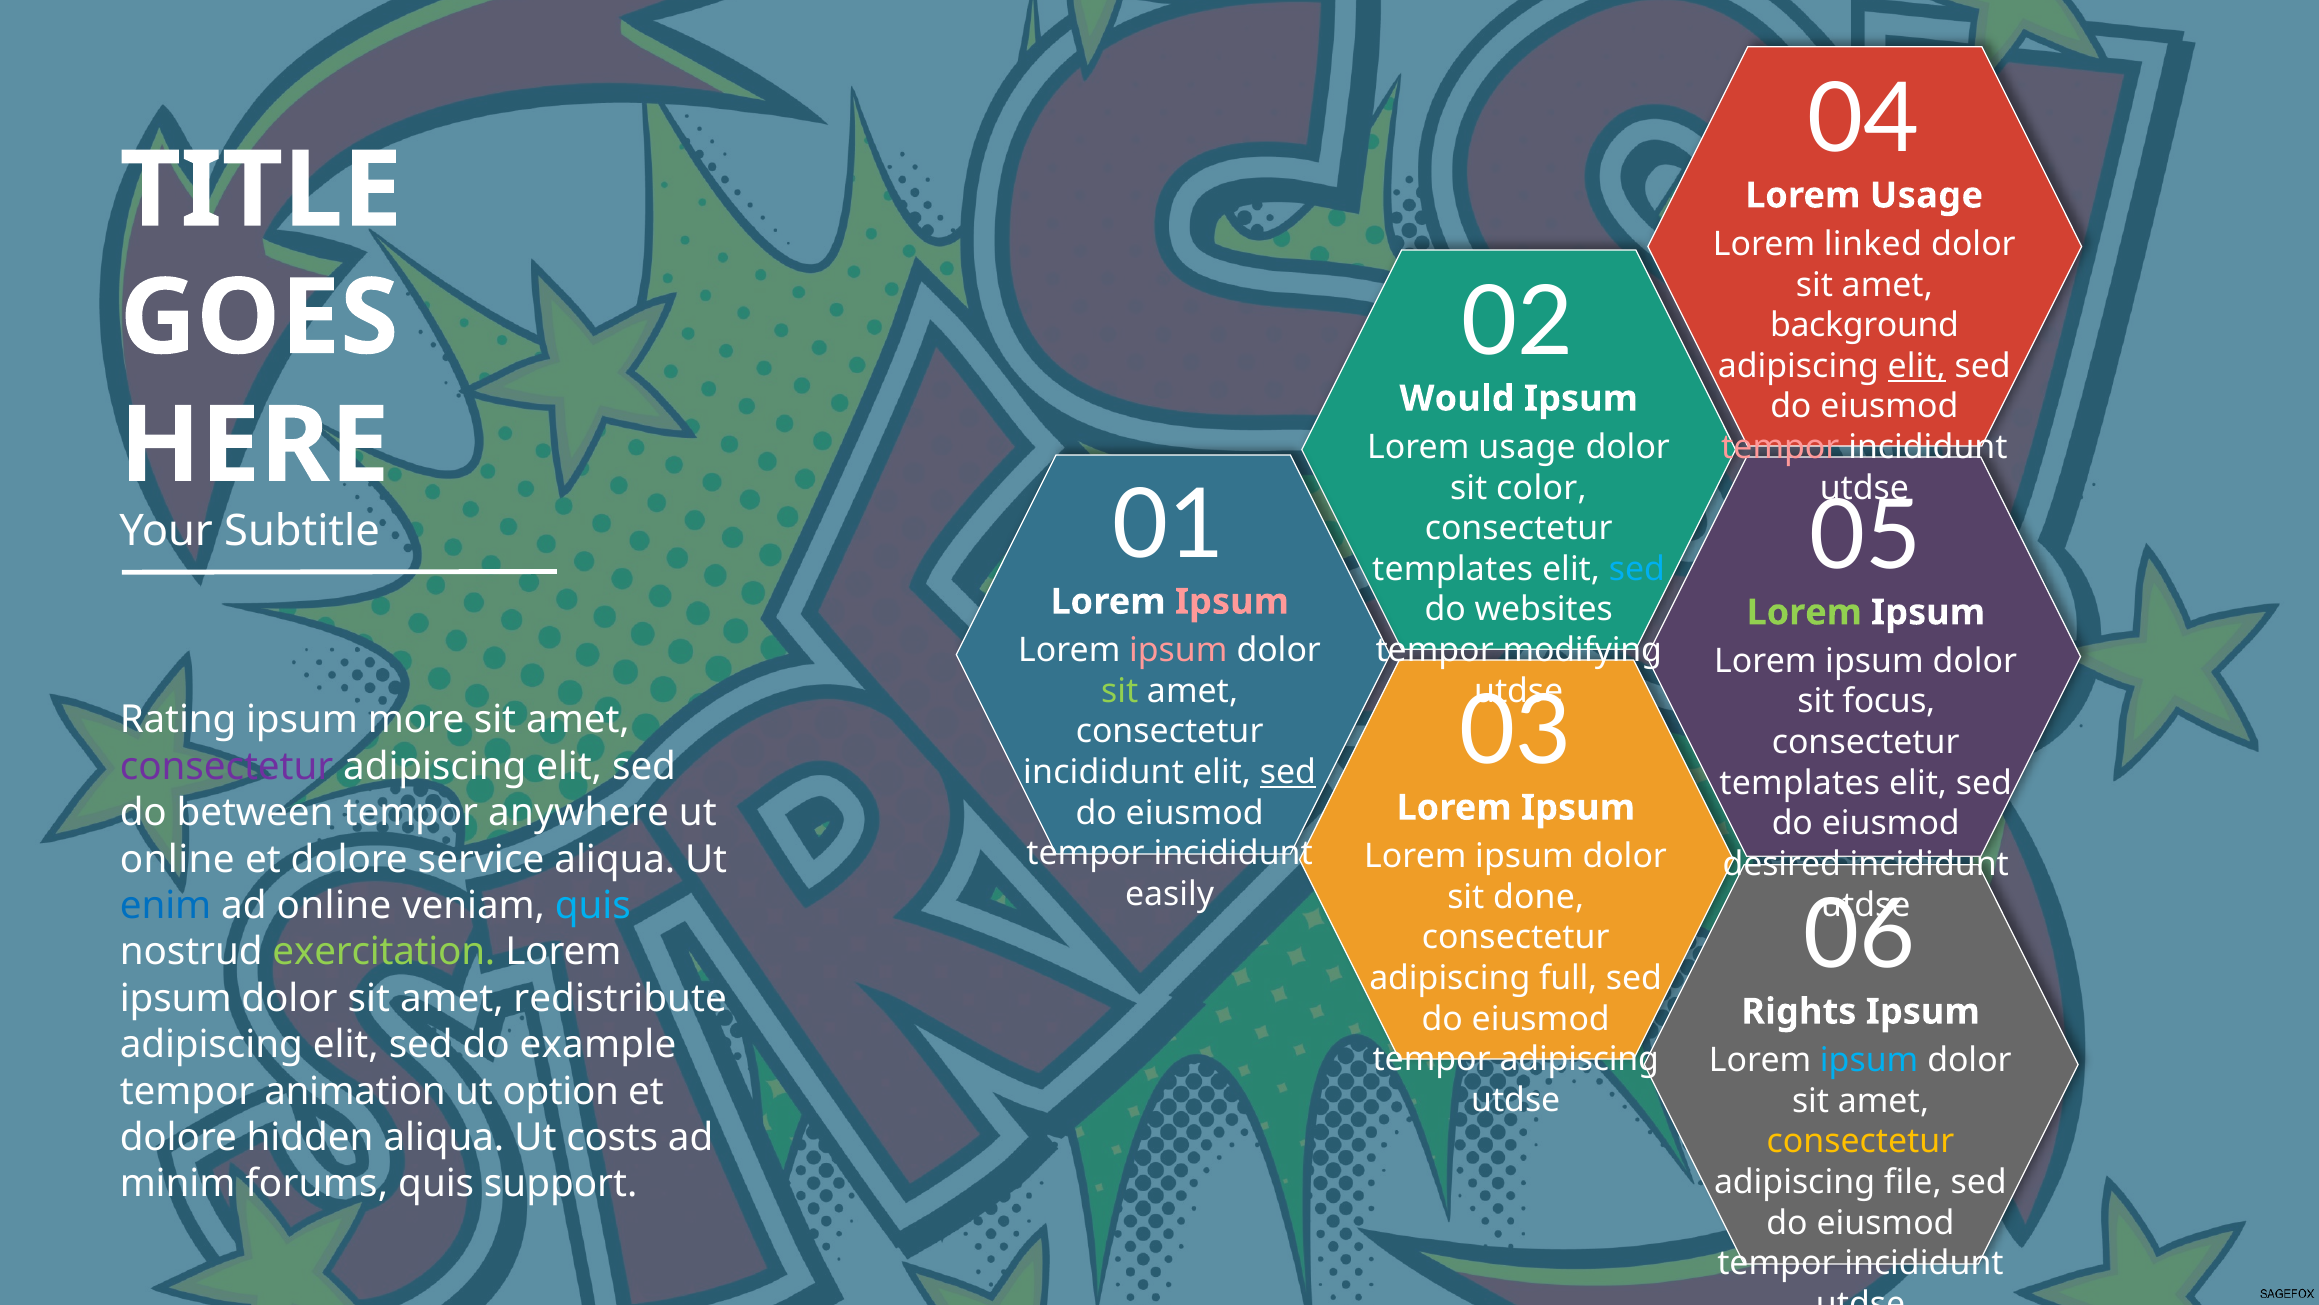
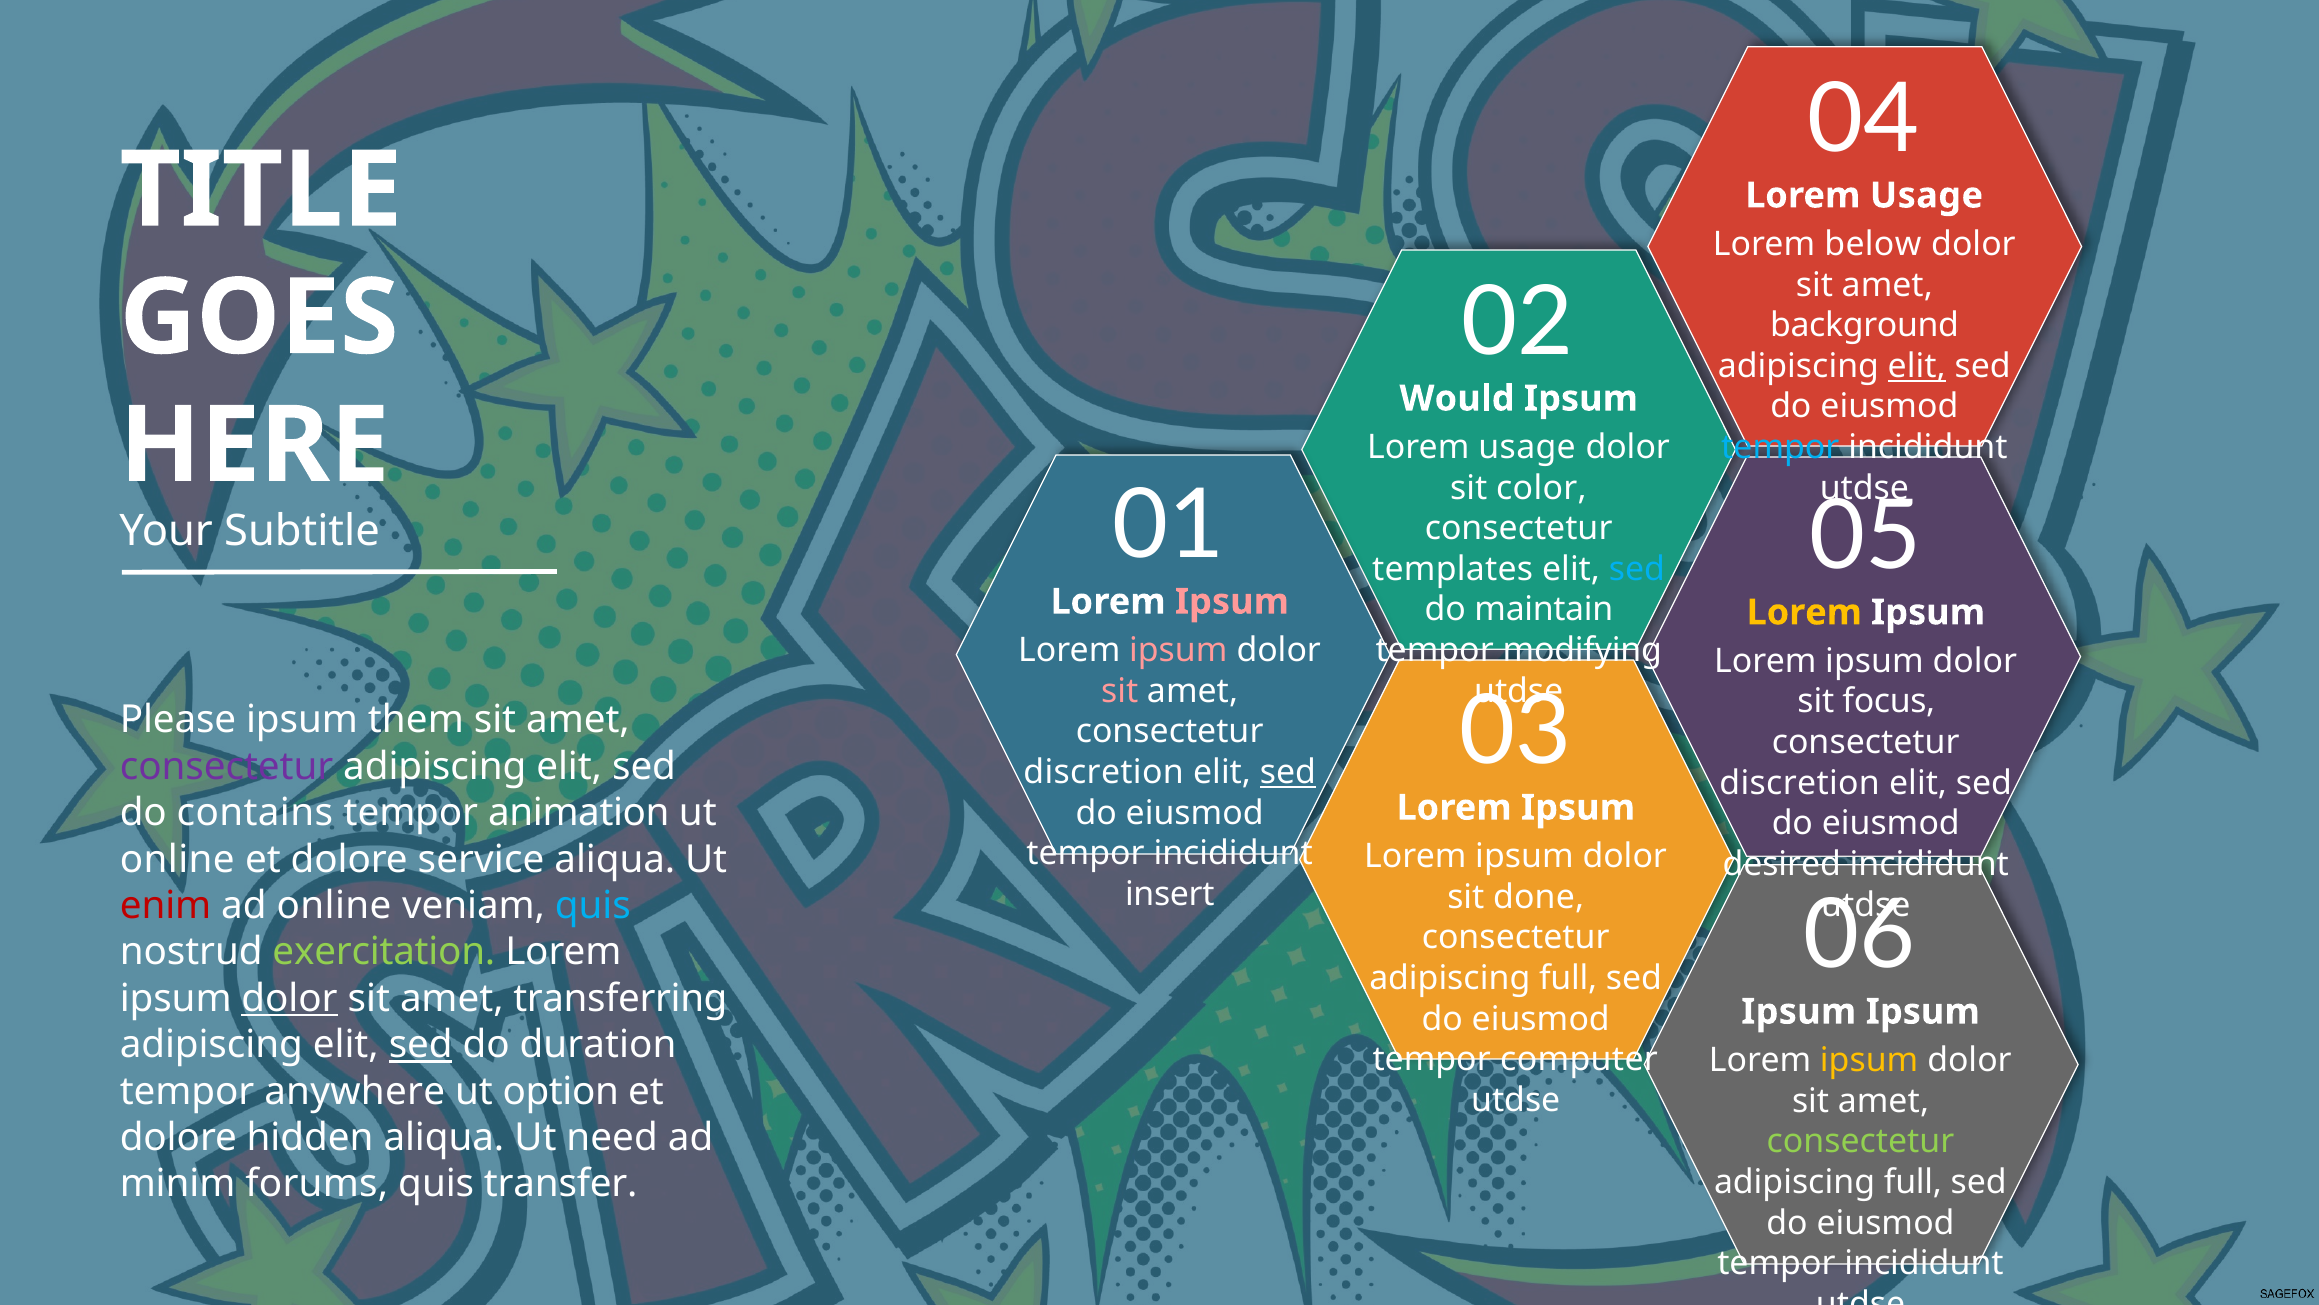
linked: linked -> below
tempor at (1780, 447) colour: pink -> light blue
websites: websites -> maintain
Lorem at (1804, 612) colour: light green -> yellow
sit at (1120, 691) colour: light green -> pink
Rating: Rating -> Please
more: more -> them
incididunt at (1104, 772): incididunt -> discretion
templates at (1800, 783): templates -> discretion
between: between -> contains
anywhere: anywhere -> animation
easily: easily -> insert
enim colour: blue -> red
dolor at (290, 998) underline: none -> present
redistribute: redistribute -> transferring
Rights at (1799, 1011): Rights -> Ipsum
sed at (421, 1044) underline: none -> present
example: example -> duration
tempor adipiscing: adipiscing -> computer
ipsum at (1869, 1060) colour: light blue -> yellow
animation: animation -> anywhere
costs: costs -> need
consectetur at (1860, 1141) colour: yellow -> light green
file at (1913, 1182): file -> full
support: support -> transfer
